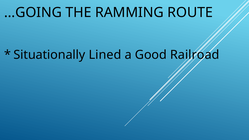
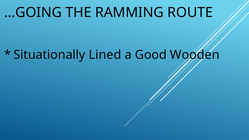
Railroad: Railroad -> Wooden
